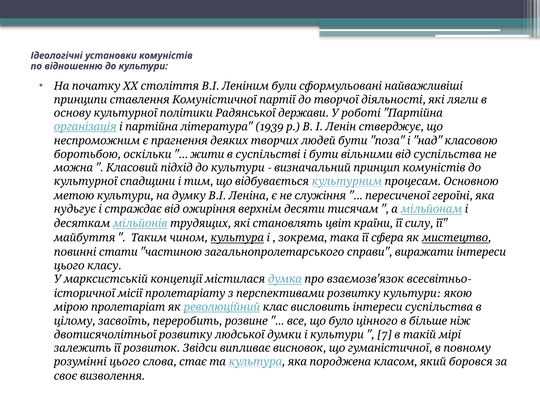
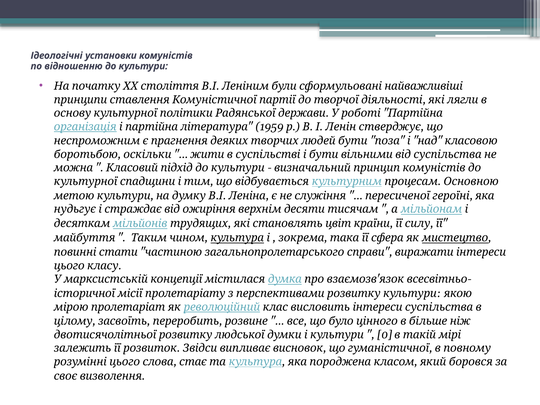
1939: 1939 -> 1959
7: 7 -> 0
